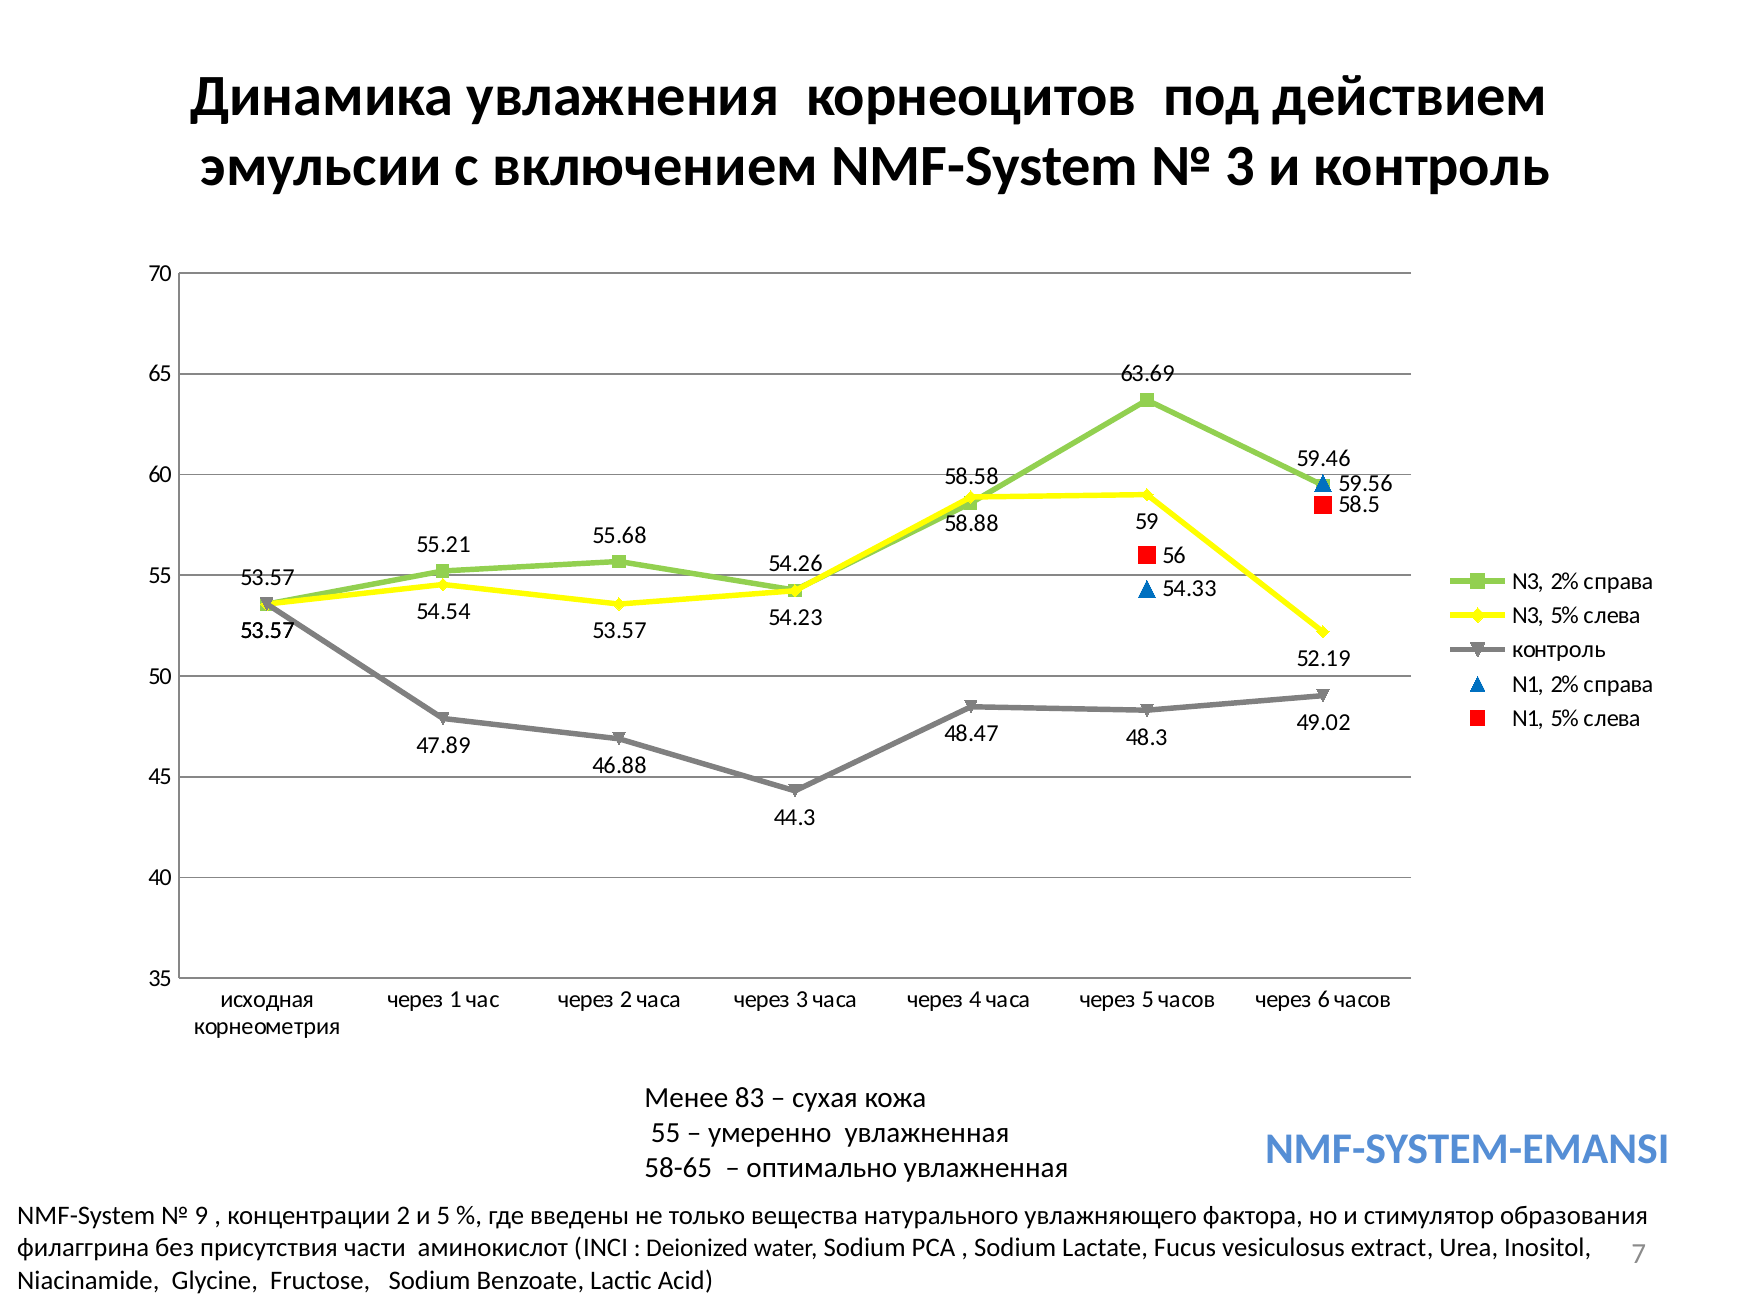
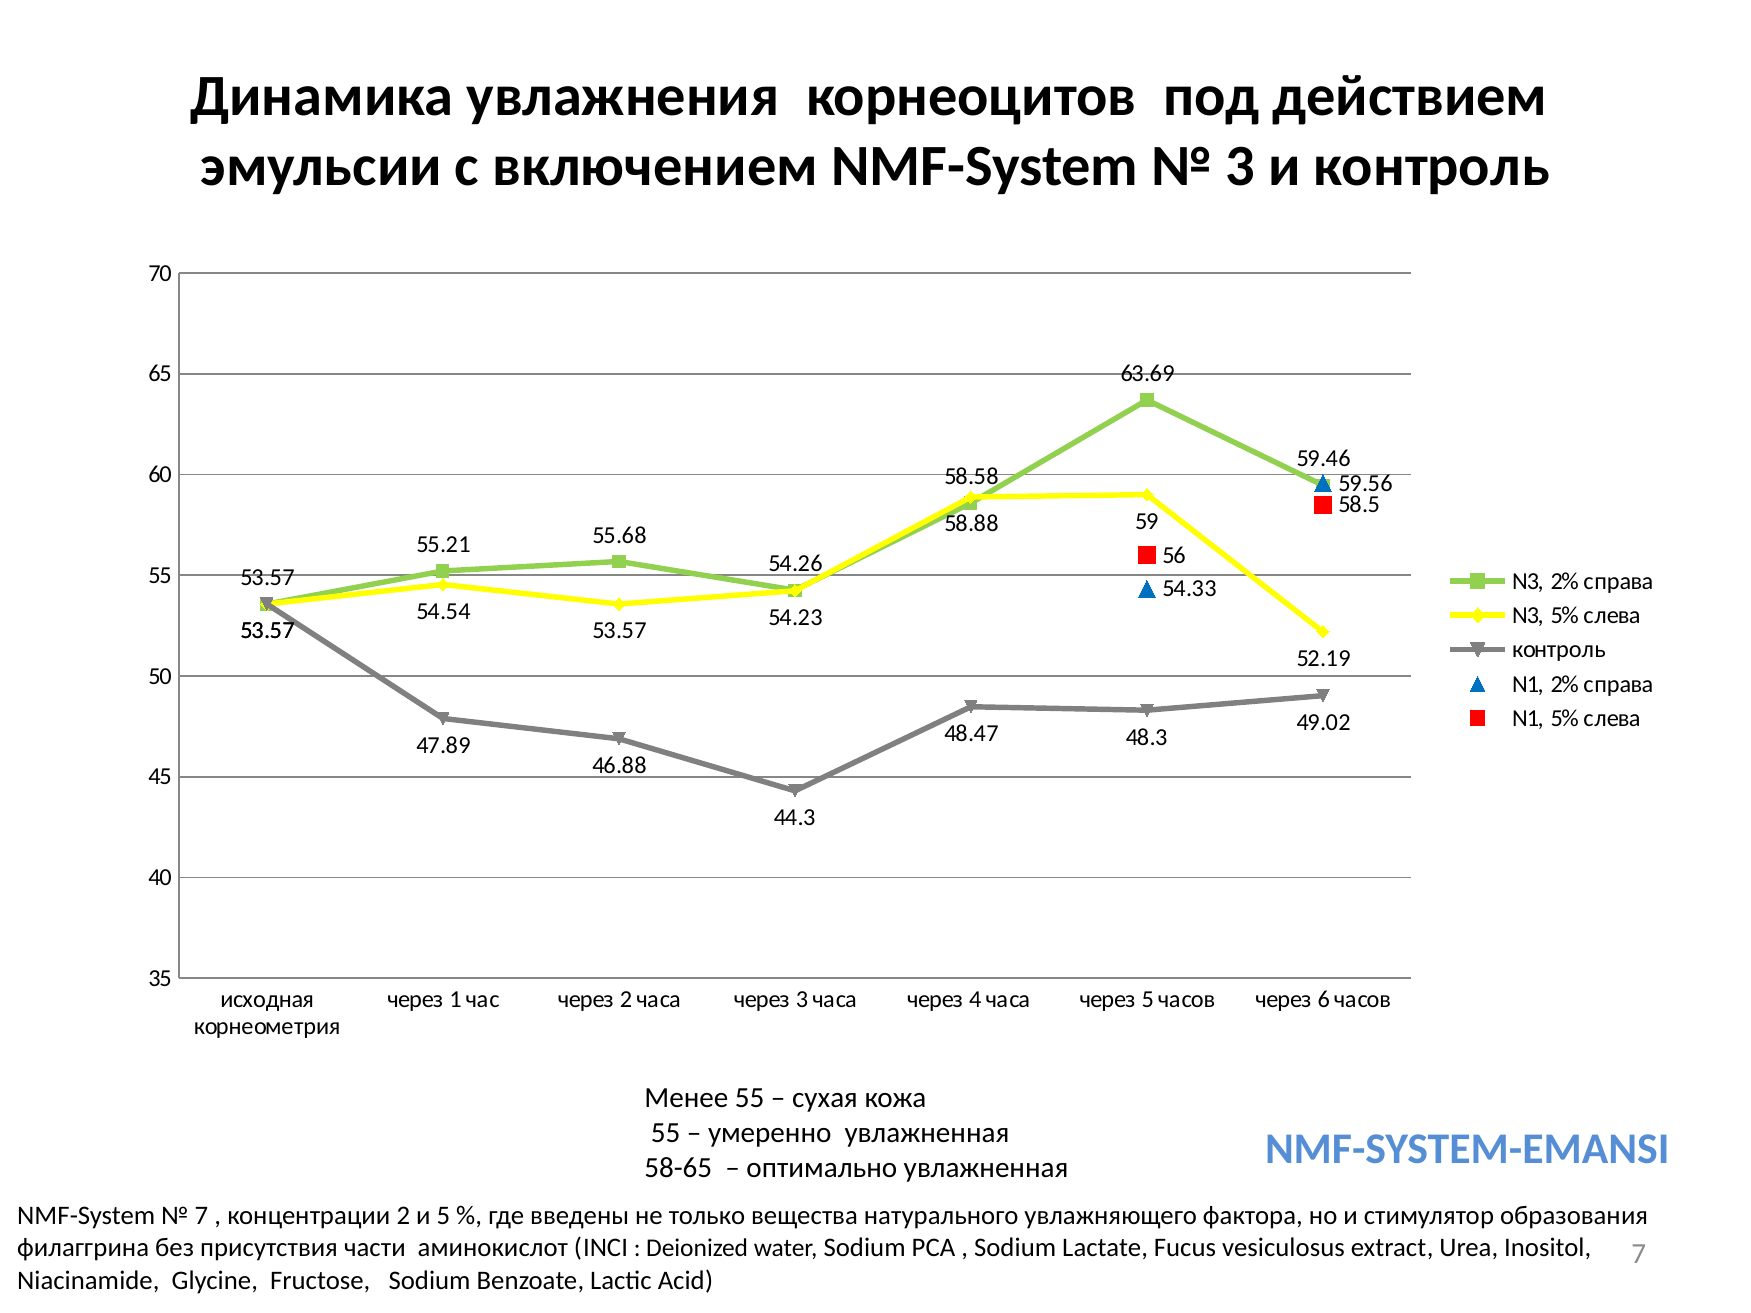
Менее 83: 83 -> 55
9 at (201, 1216): 9 -> 7
